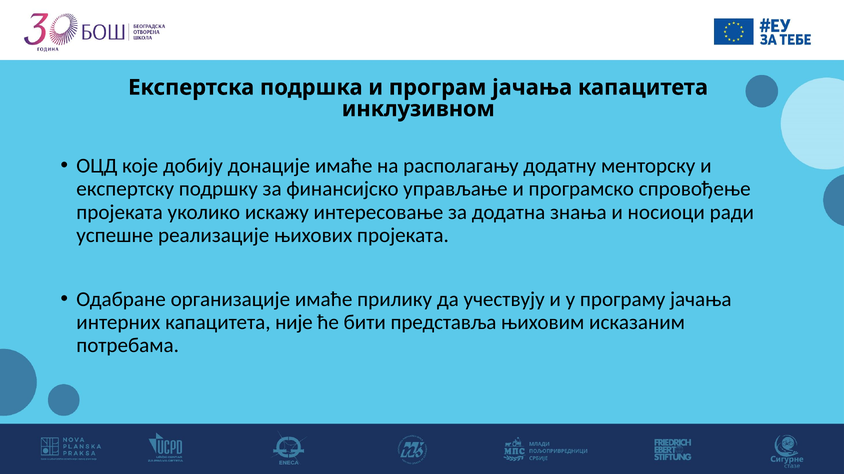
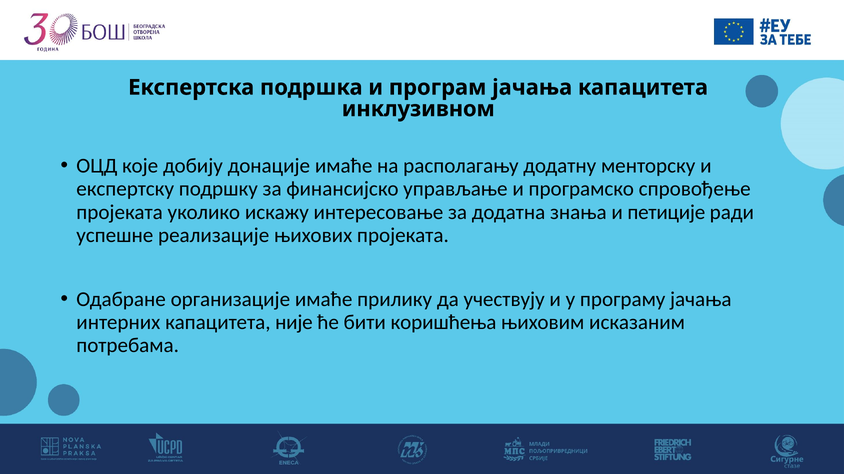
носиоци: носиоци -> петиције
представља: представља -> коришћења
